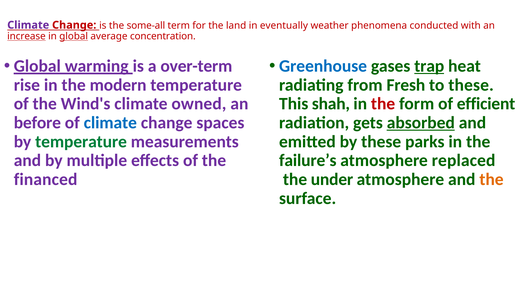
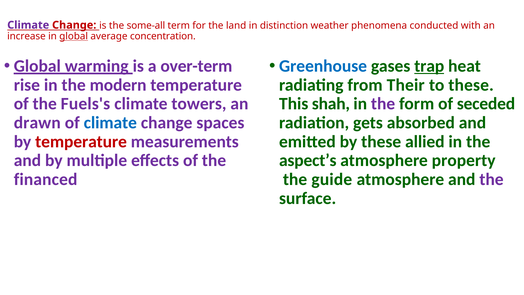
eventually: eventually -> distinction
increase underline: present -> none
Fresh: Fresh -> Their
Wind's: Wind's -> Fuels's
owned: owned -> towers
the at (383, 104) colour: red -> purple
efficient: efficient -> seceded
before: before -> drawn
absorbed underline: present -> none
temperature at (81, 141) colour: green -> red
parks: parks -> allied
failure’s: failure’s -> aspect’s
replaced: replaced -> property
under: under -> guide
the at (491, 179) colour: orange -> purple
